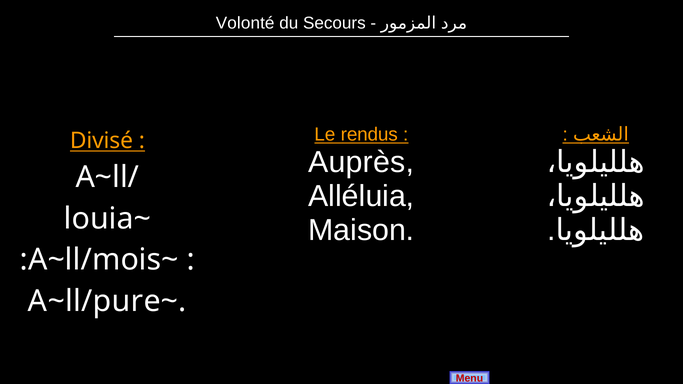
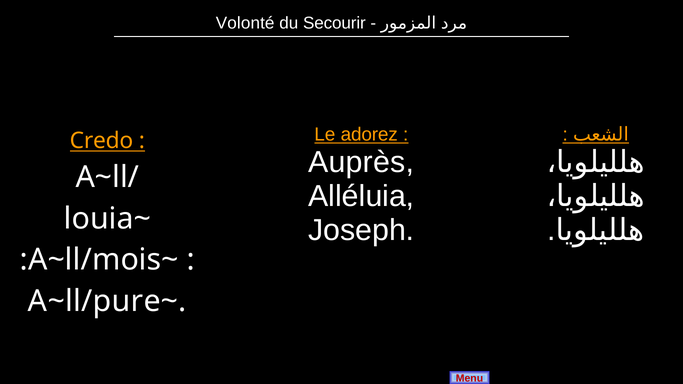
Secours: Secours -> Secourir
rendus: rendus -> adorez
Divisé: Divisé -> Credo
Maison: Maison -> Joseph
